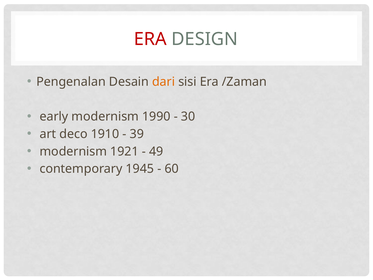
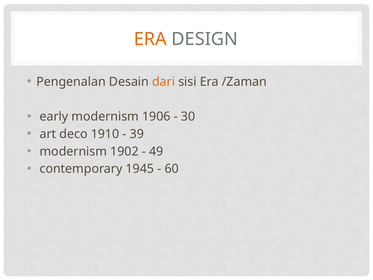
ERA at (150, 39) colour: red -> orange
1990: 1990 -> 1906
1921: 1921 -> 1902
